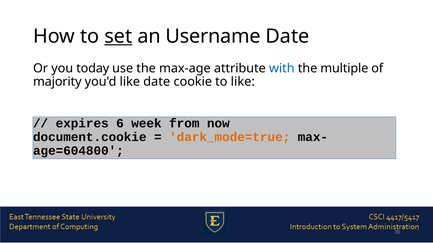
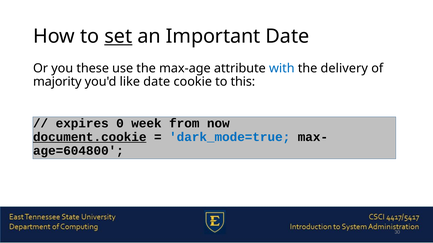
Username: Username -> Important
today: today -> these
multiple: multiple -> delivery
to like: like -> this
6: 6 -> 0
document.cookie underline: none -> present
dark_mode=true colour: orange -> blue
